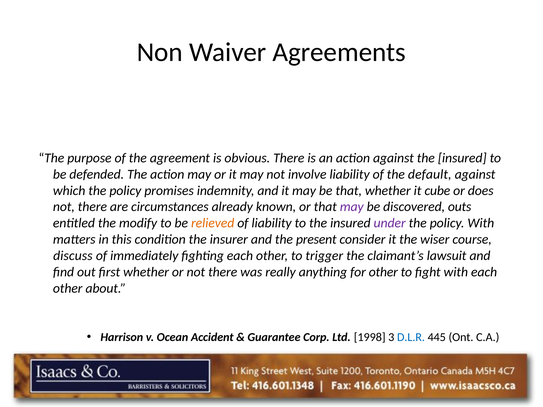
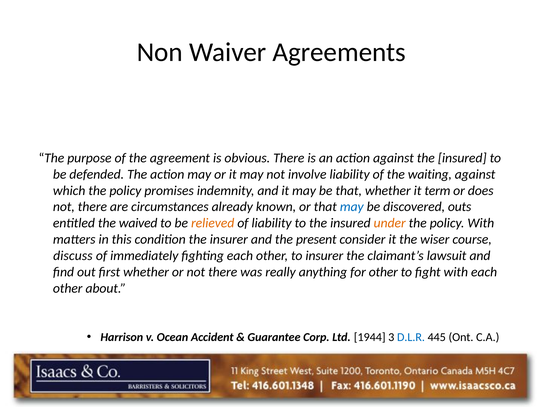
default: default -> waiting
cube: cube -> term
may at (352, 207) colour: purple -> blue
modify: modify -> waived
under colour: purple -> orange
to trigger: trigger -> insurer
1998: 1998 -> 1944
